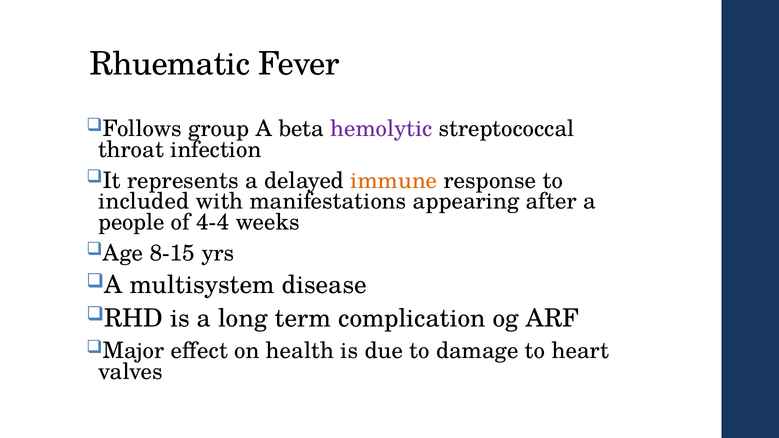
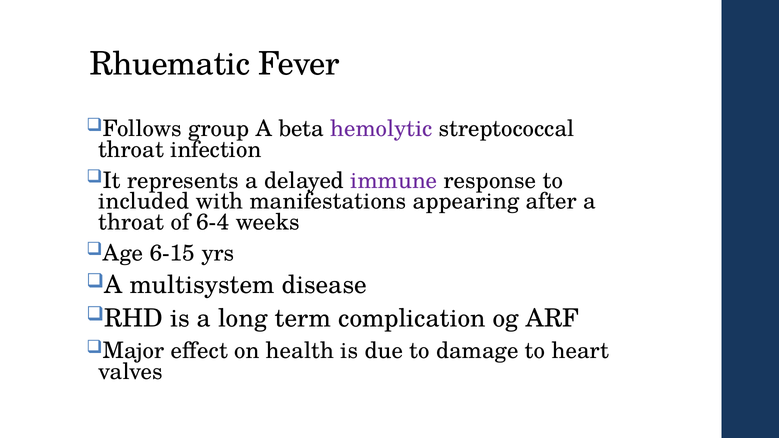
immune colour: orange -> purple
people at (131, 222): people -> throat
4-4: 4-4 -> 6-4
8-15: 8-15 -> 6-15
